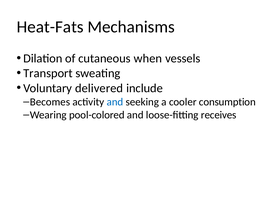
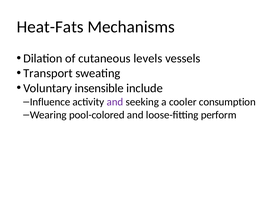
when: when -> levels
delivered: delivered -> insensible
Becomes: Becomes -> Influence
and at (115, 102) colour: blue -> purple
receives: receives -> perform
